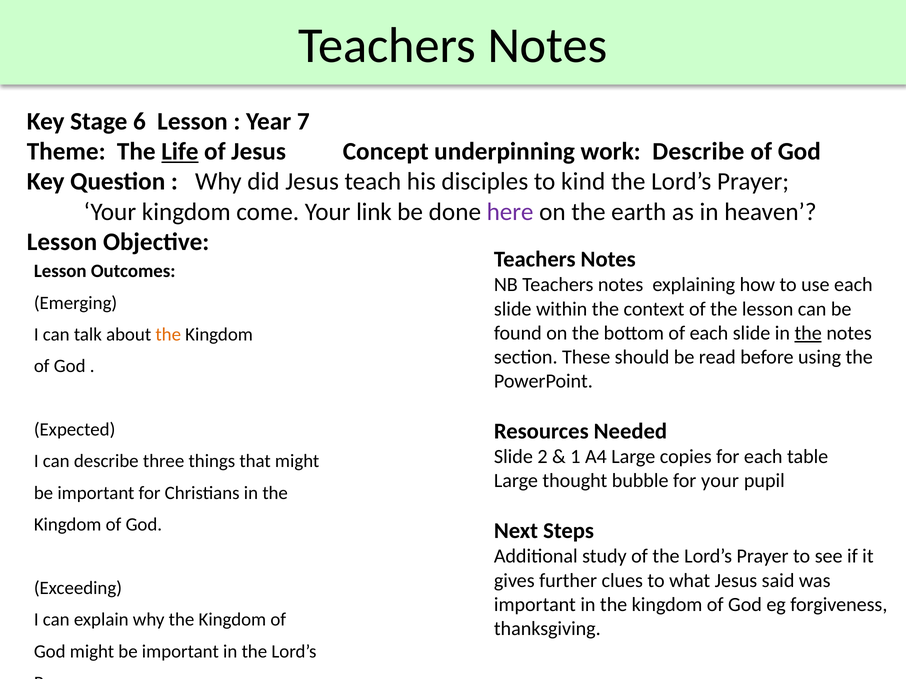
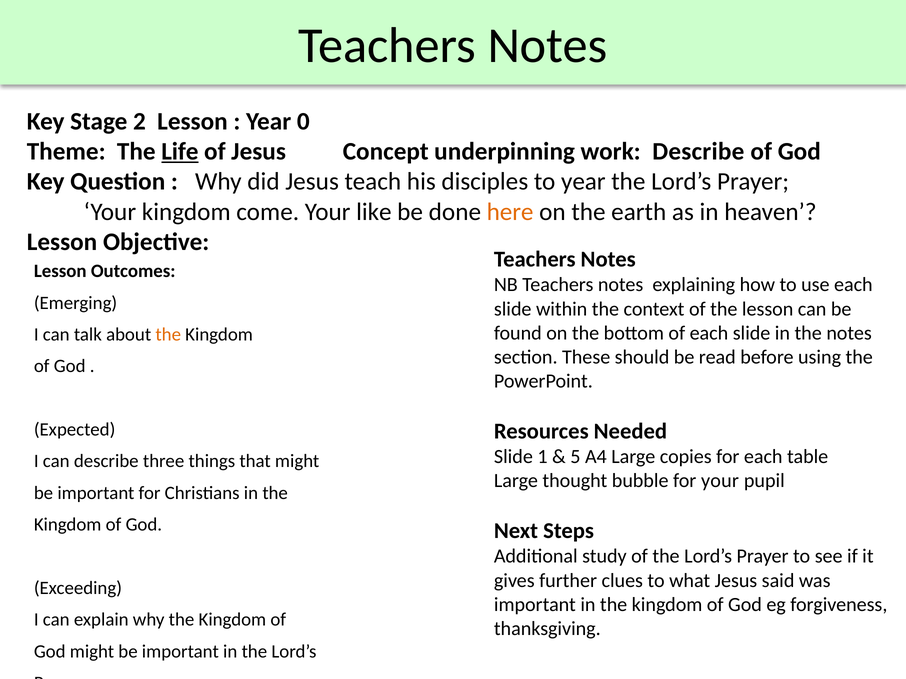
6: 6 -> 2
7: 7 -> 0
to kind: kind -> year
link: link -> like
here colour: purple -> orange
the at (808, 333) underline: present -> none
2: 2 -> 1
1: 1 -> 5
